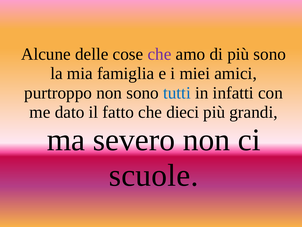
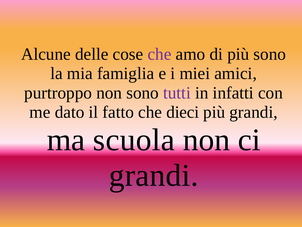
tutti colour: blue -> purple
severo: severo -> scuola
scuole at (154, 175): scuole -> grandi
